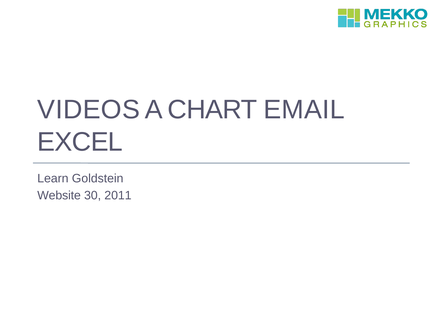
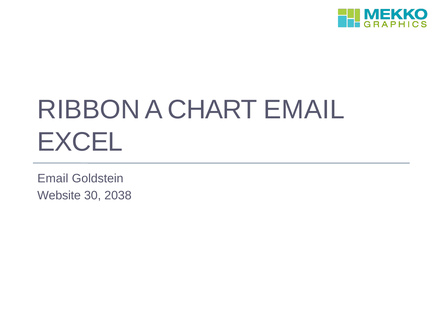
VIDEOS: VIDEOS -> RIBBON
Learn at (53, 179): Learn -> Email
2011: 2011 -> 2038
